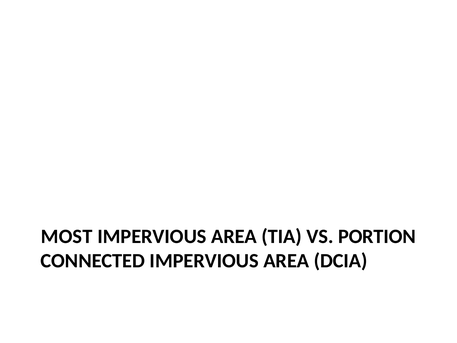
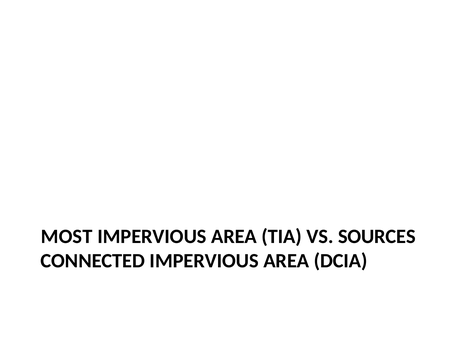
PORTION: PORTION -> SOURCES
